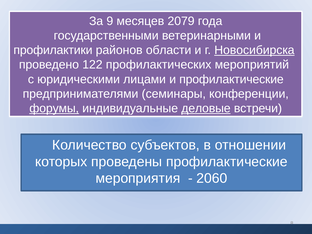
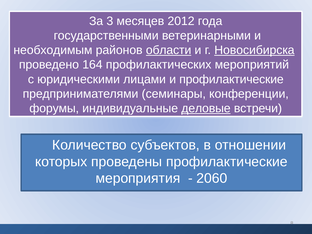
9: 9 -> 3
2079: 2079 -> 2012
профилактики: профилактики -> необходимым
области underline: none -> present
122: 122 -> 164
форумы underline: present -> none
